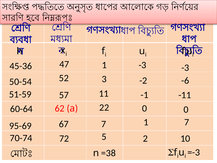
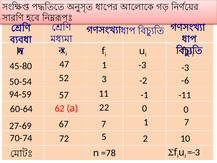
45-36: 45-36 -> 45-80
51-59: 51-59 -> 94-59
95-69: 95-69 -> 27-69
=38: =38 -> =78
